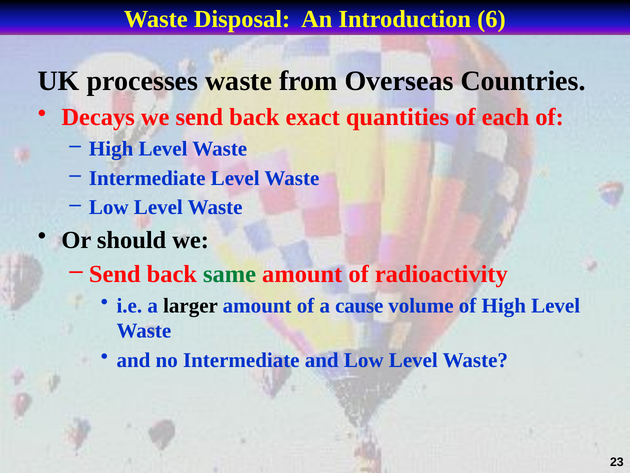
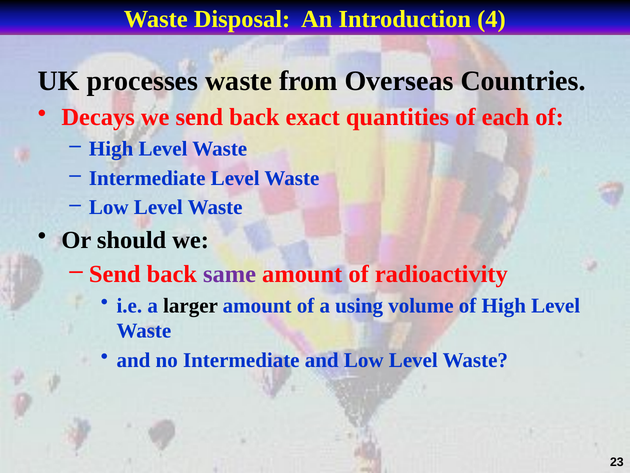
6: 6 -> 4
same colour: green -> purple
cause: cause -> using
